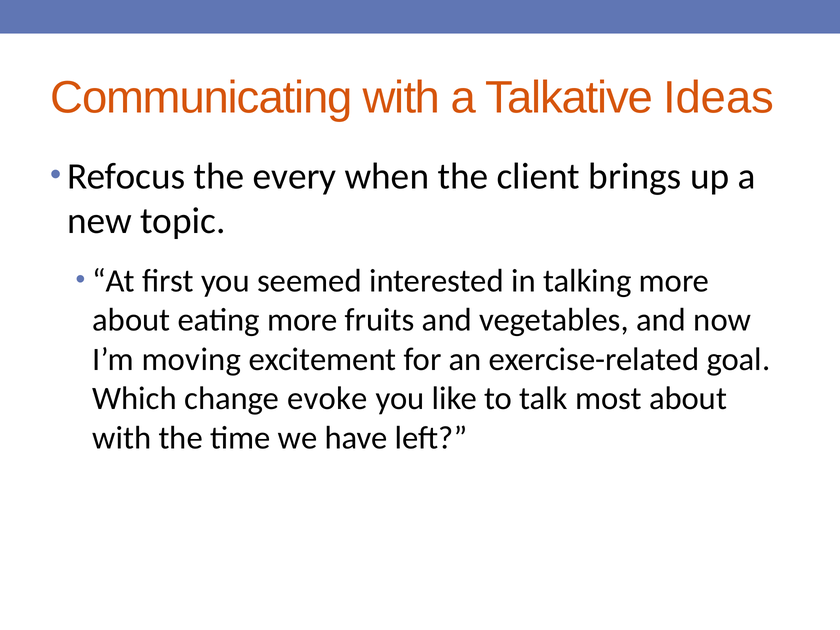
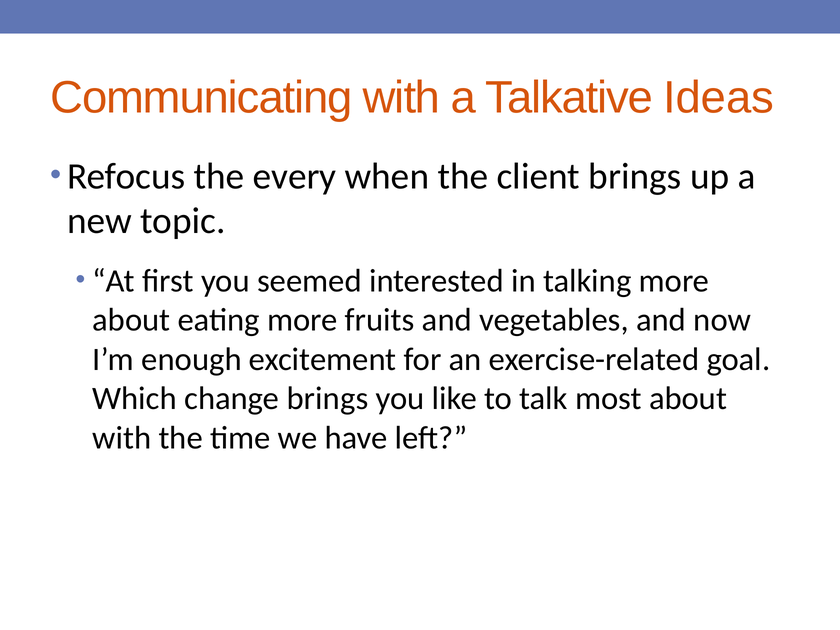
moving: moving -> enough
change evoke: evoke -> brings
